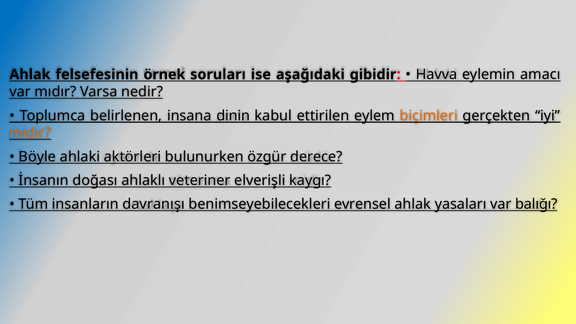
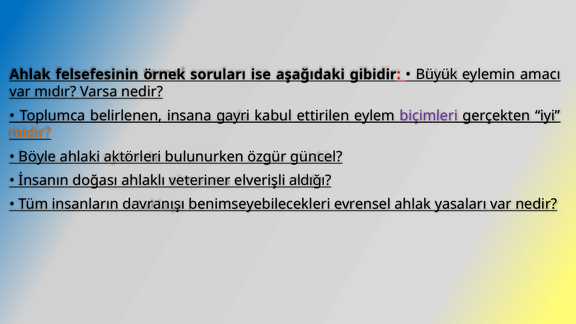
Havva: Havva -> Büyük
dinin: dinin -> gayri
biçimleri colour: orange -> purple
derece: derece -> güncel
kaygı: kaygı -> aldığı
var balığı: balığı -> nedir
